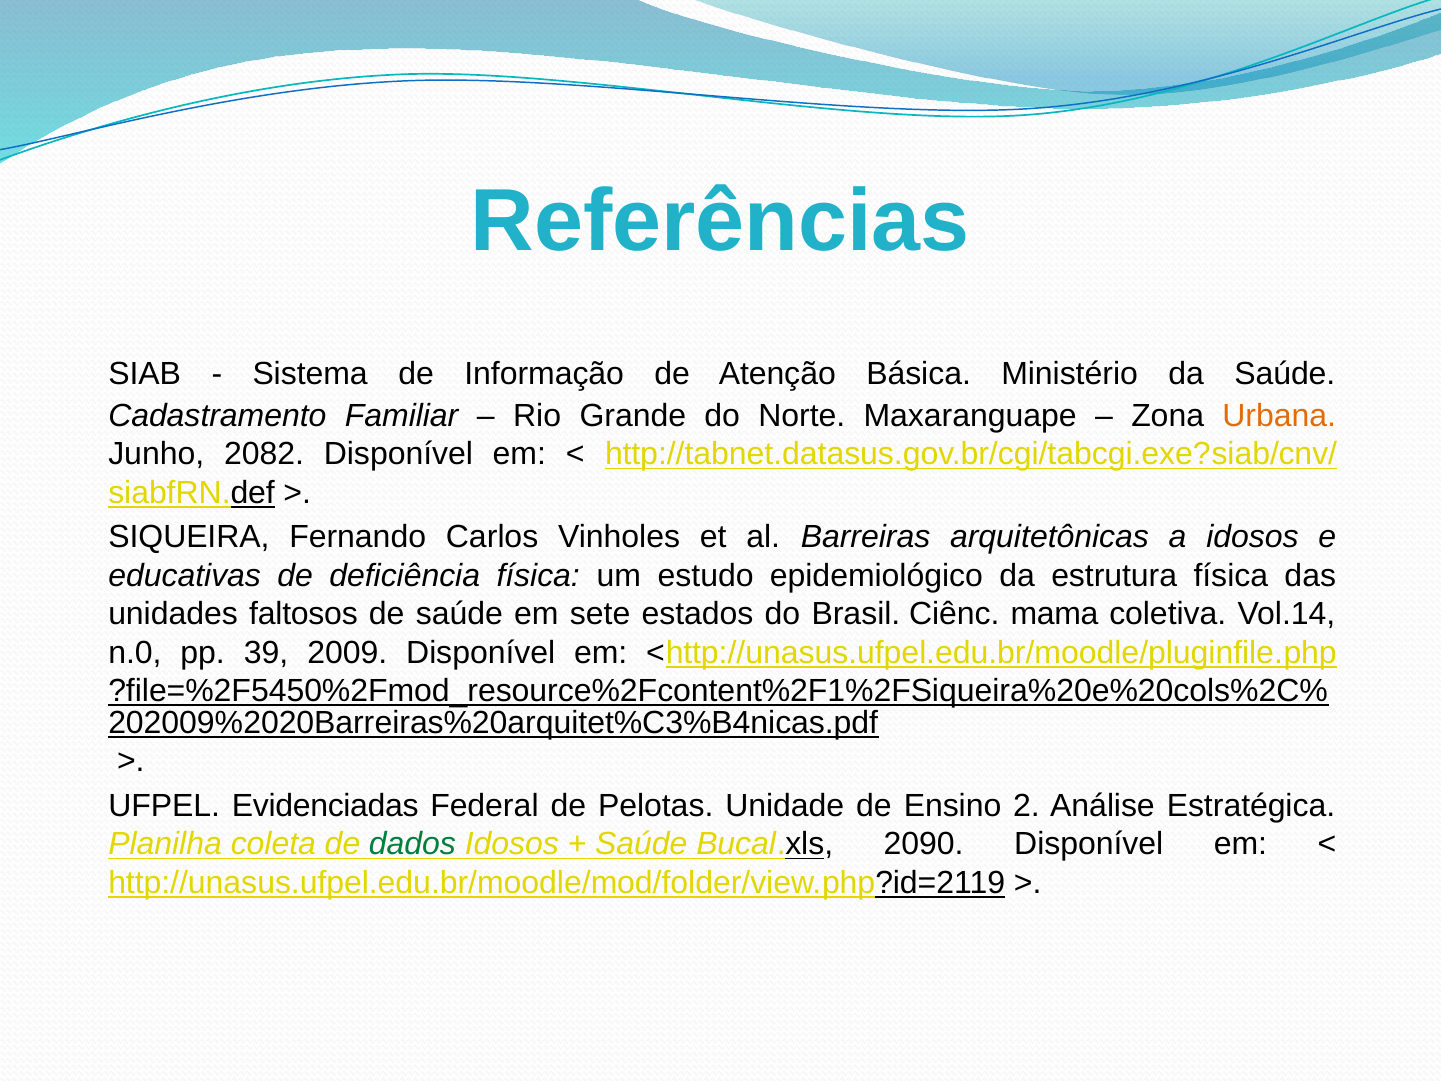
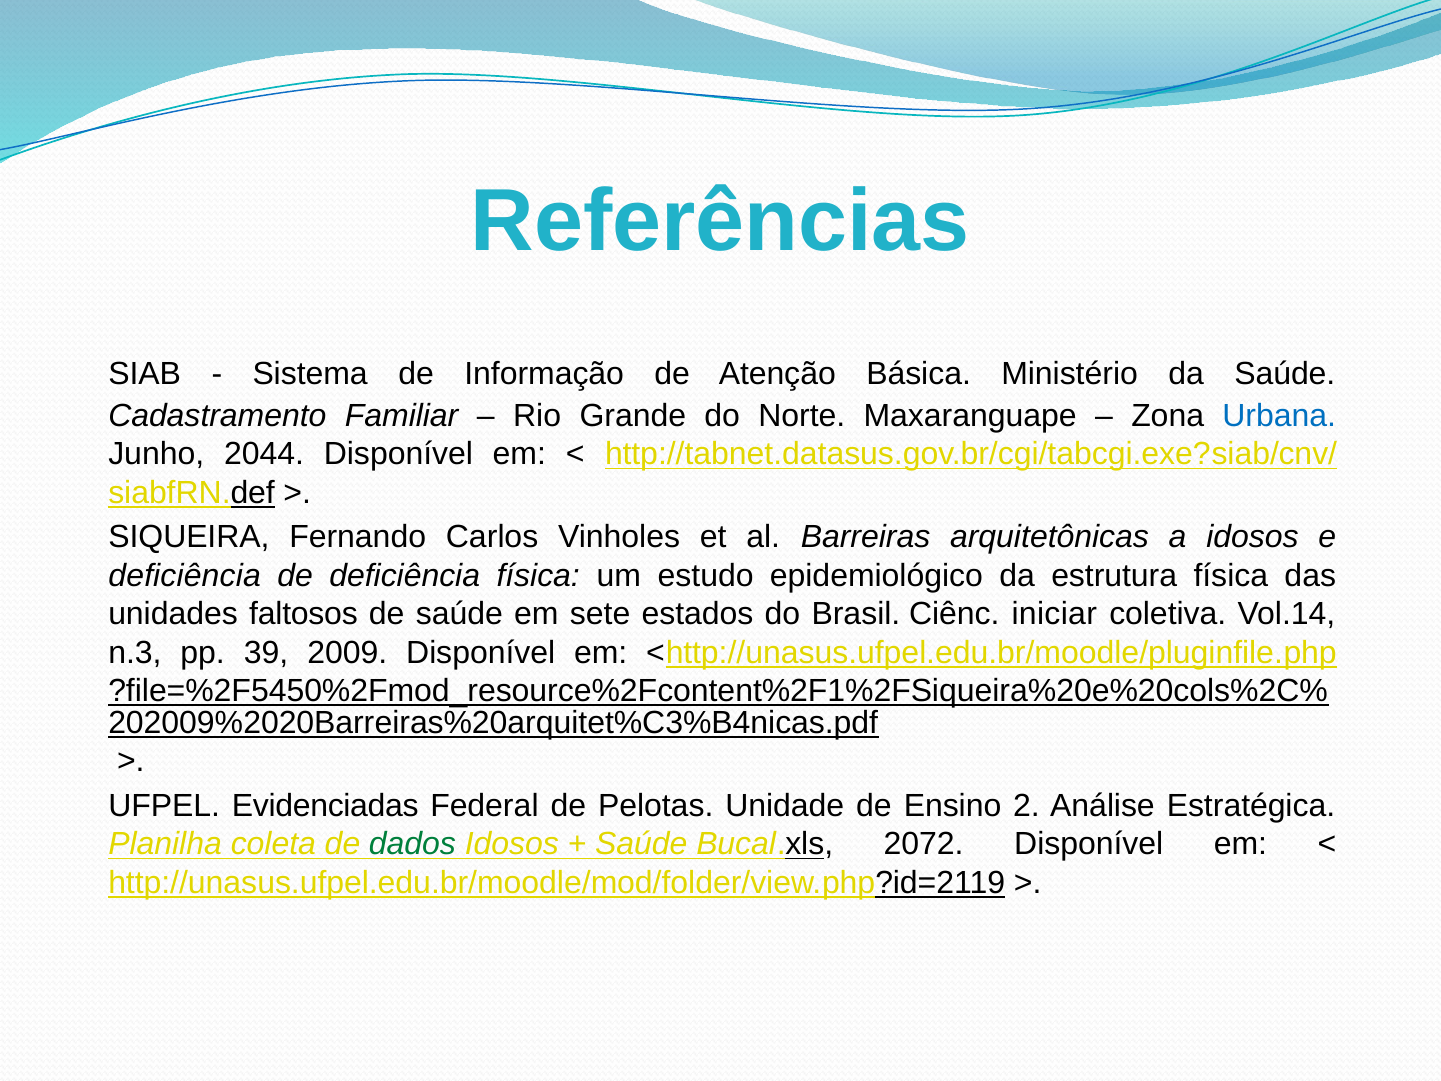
Urbana colour: orange -> blue
2082: 2082 -> 2044
educativas at (185, 576): educativas -> deficiência
mama: mama -> iniciar
n.0: n.0 -> n.3
2090: 2090 -> 2072
